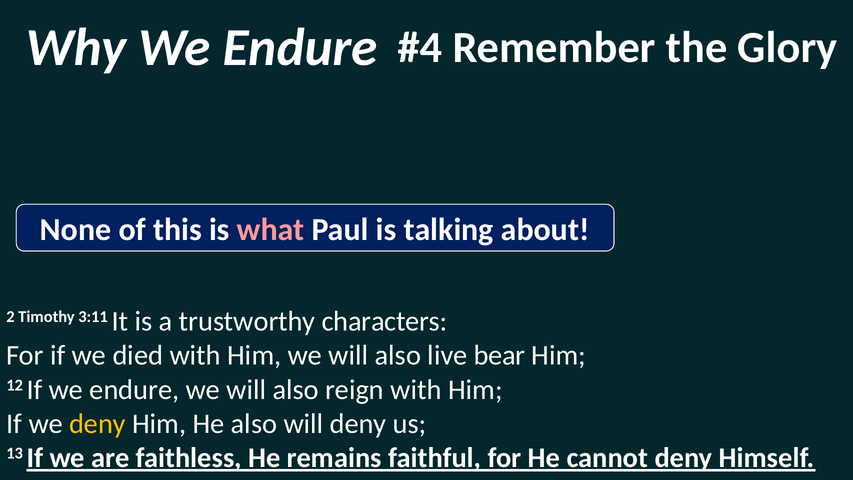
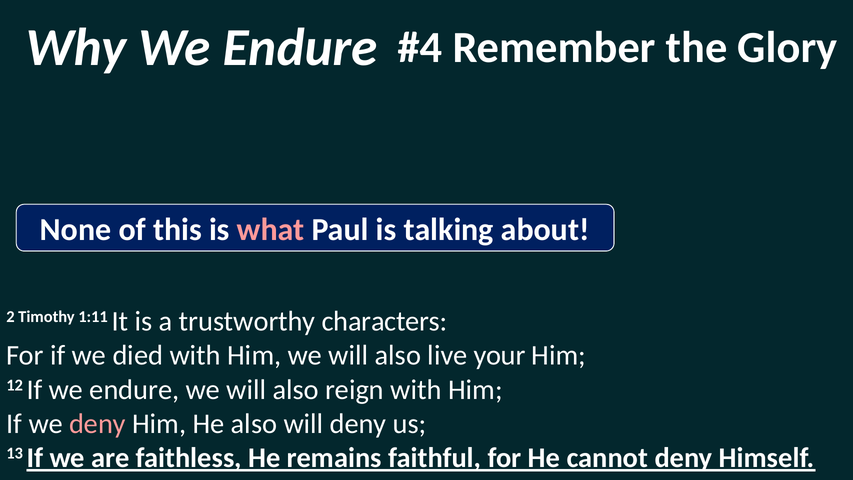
3:11: 3:11 -> 1:11
bear: bear -> your
deny at (97, 424) colour: yellow -> pink
